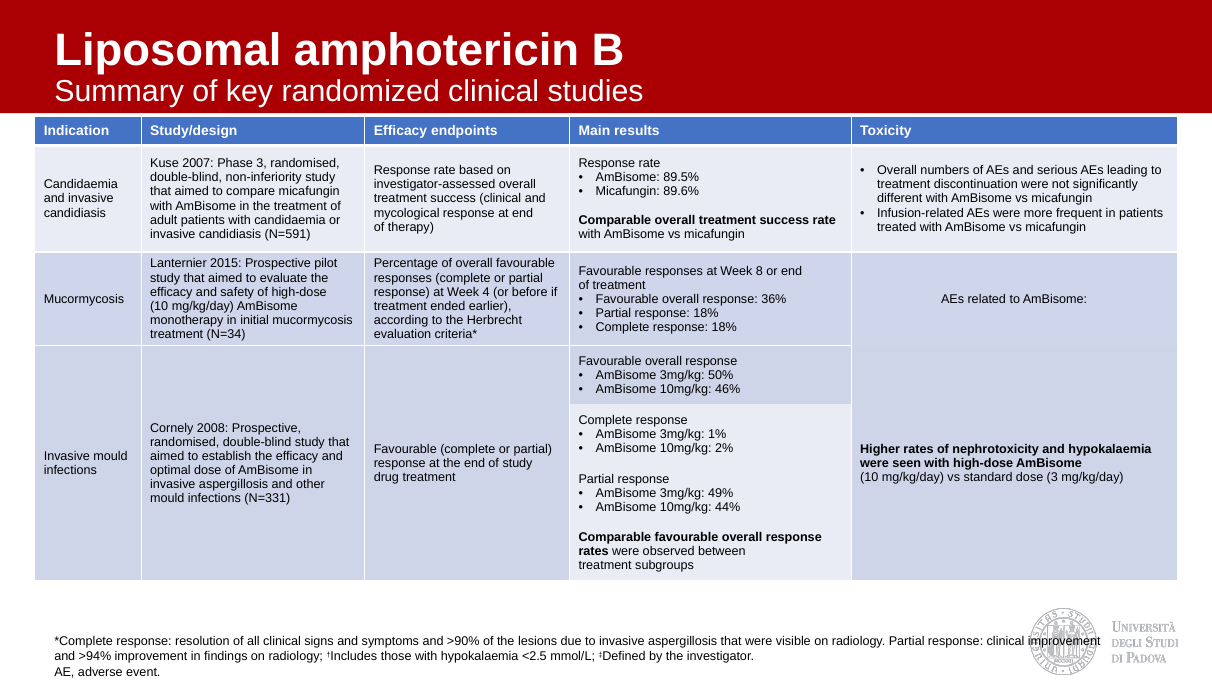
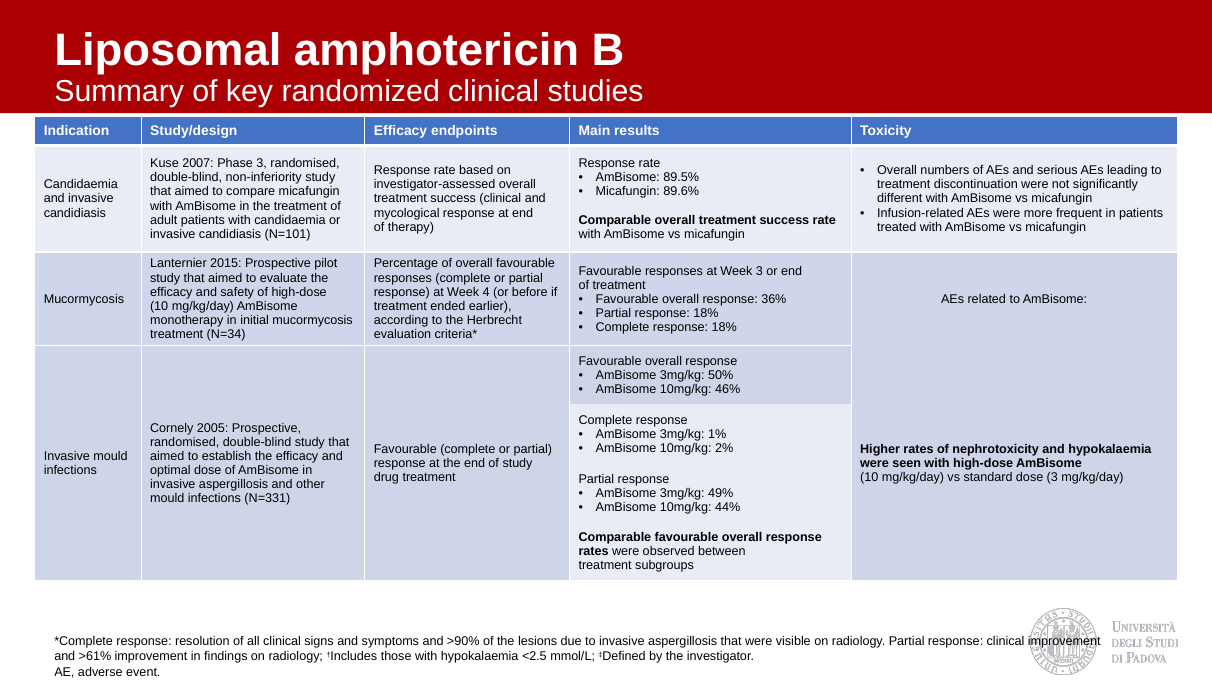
N=591: N=591 -> N=101
Week 8: 8 -> 3
2008: 2008 -> 2005
>94%: >94% -> >61%
